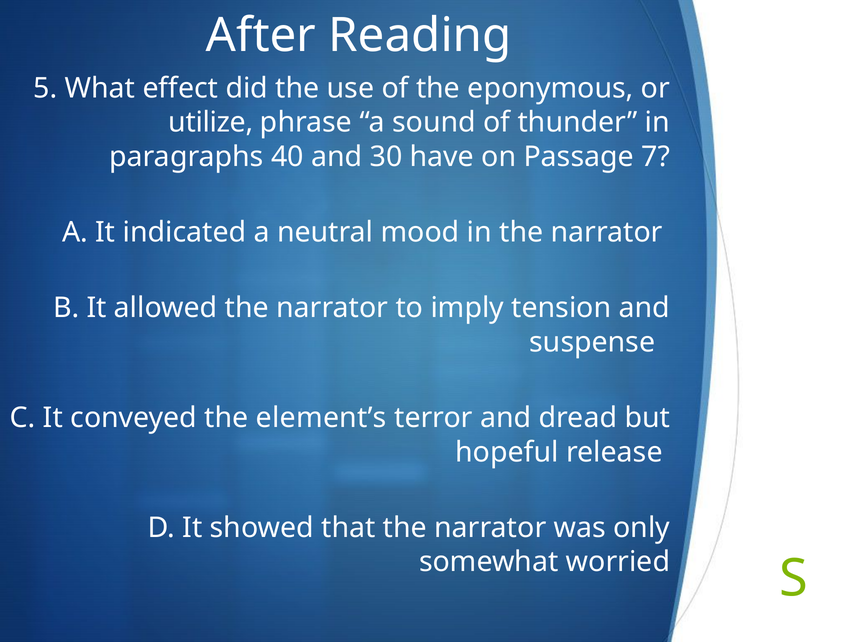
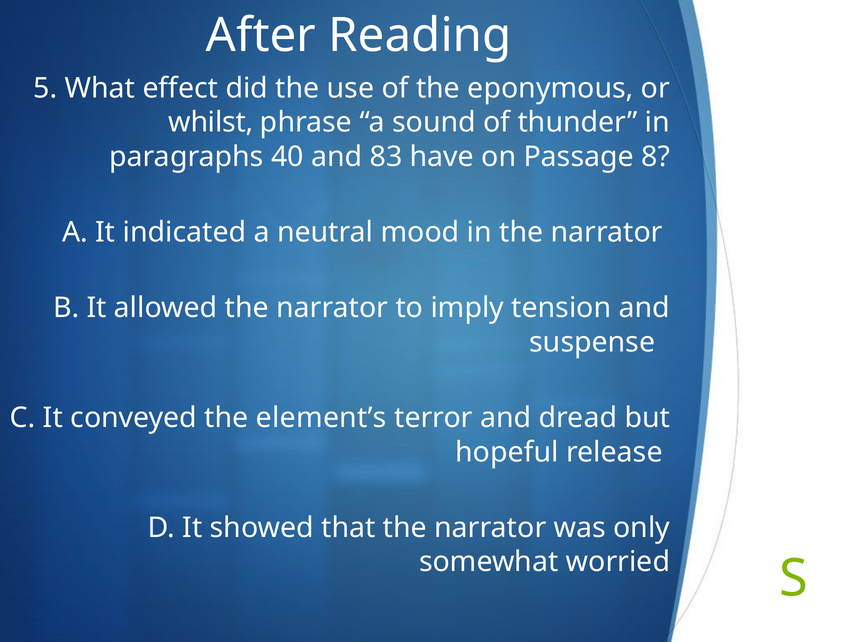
utilize: utilize -> whilst
30: 30 -> 83
7: 7 -> 8
